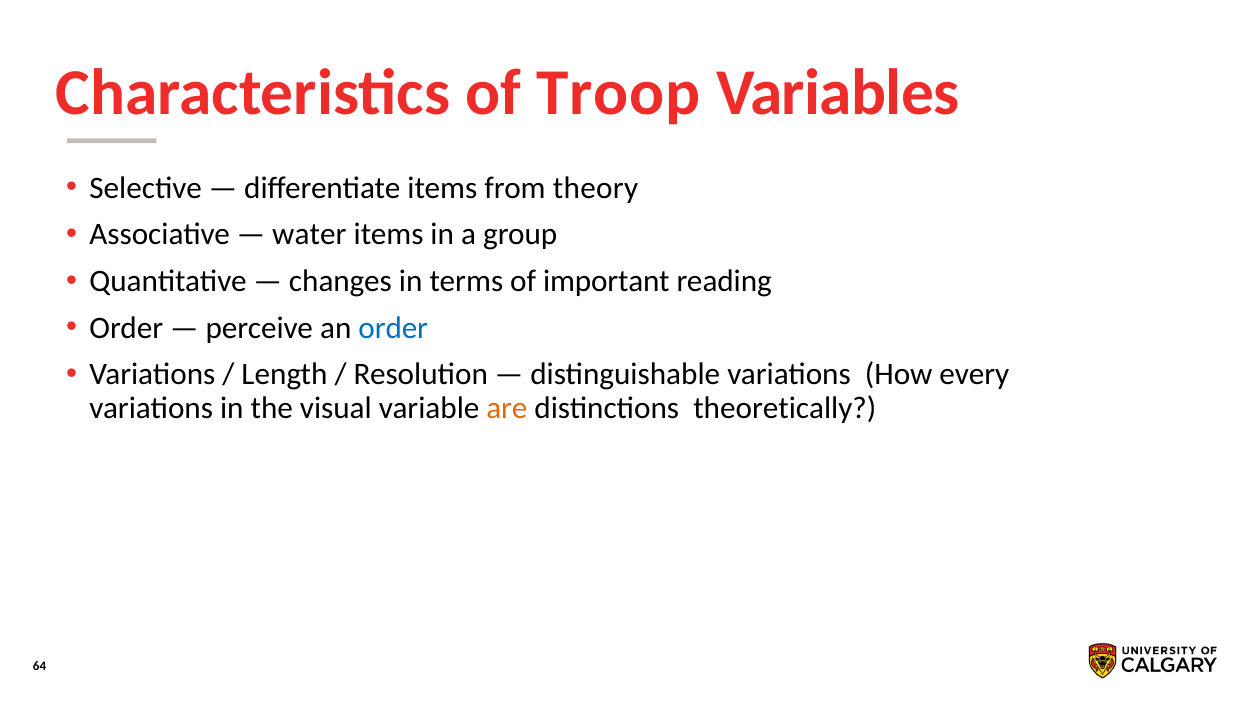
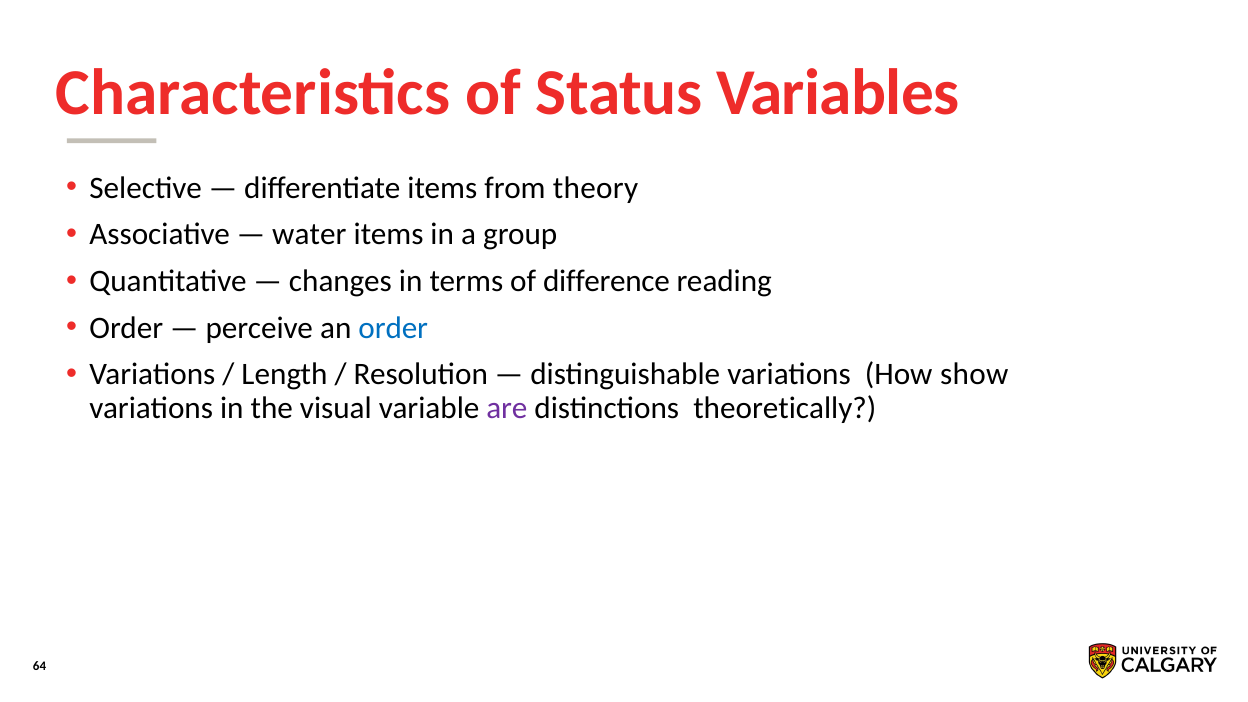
Troop: Troop -> Status
important: important -> difference
every: every -> show
are colour: orange -> purple
